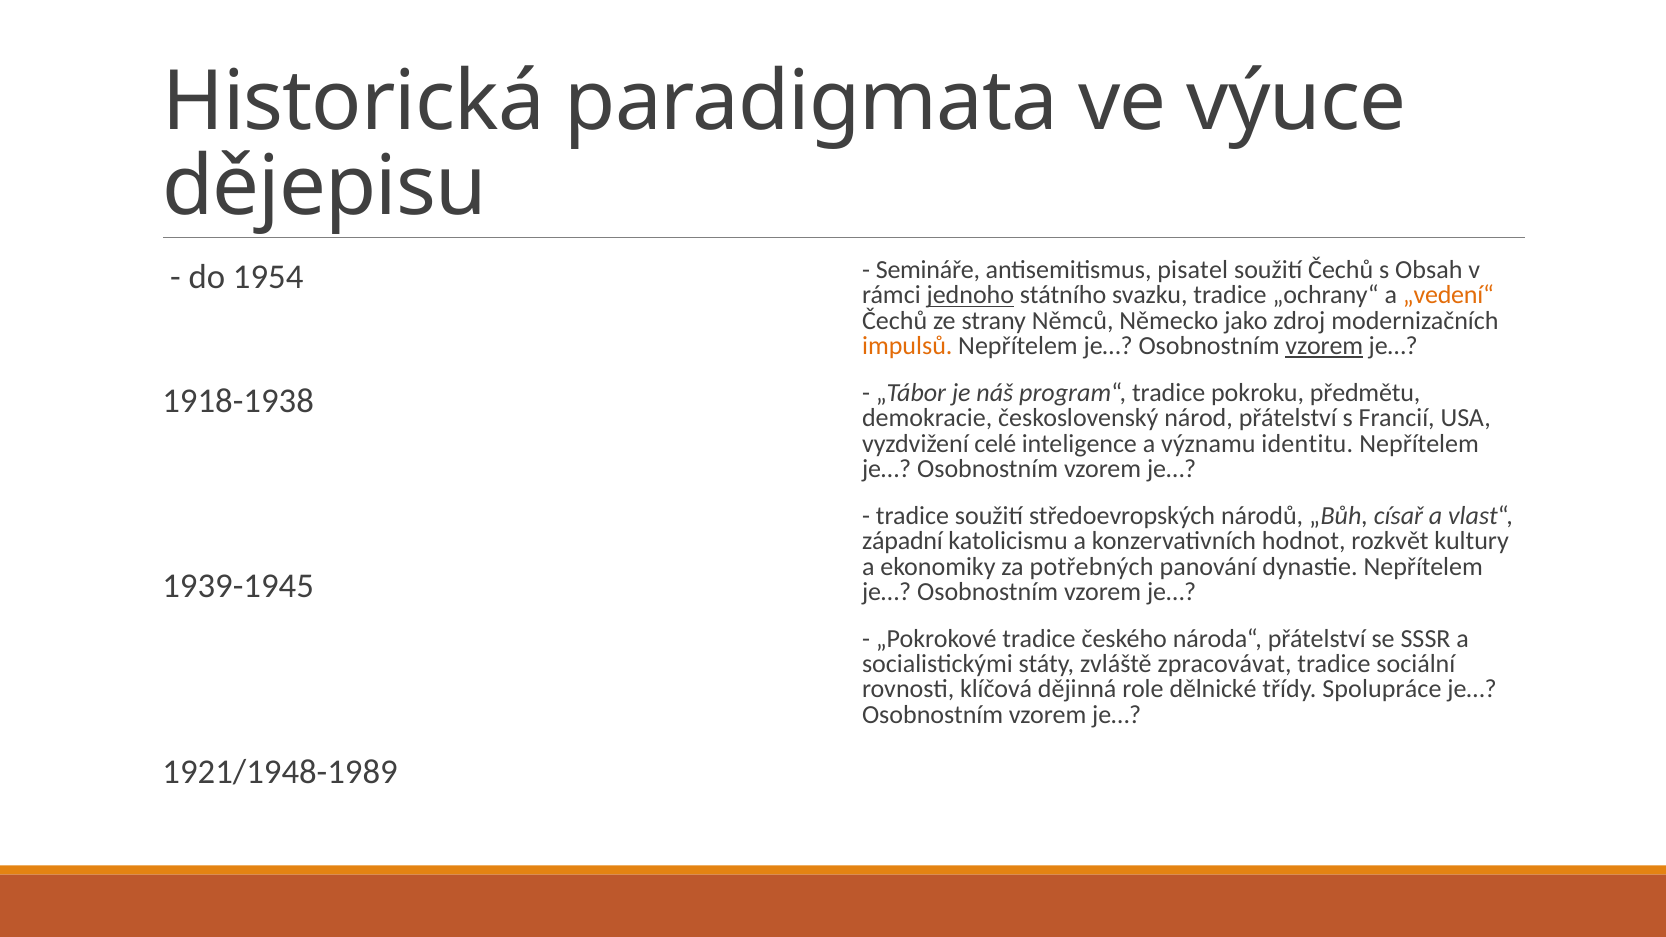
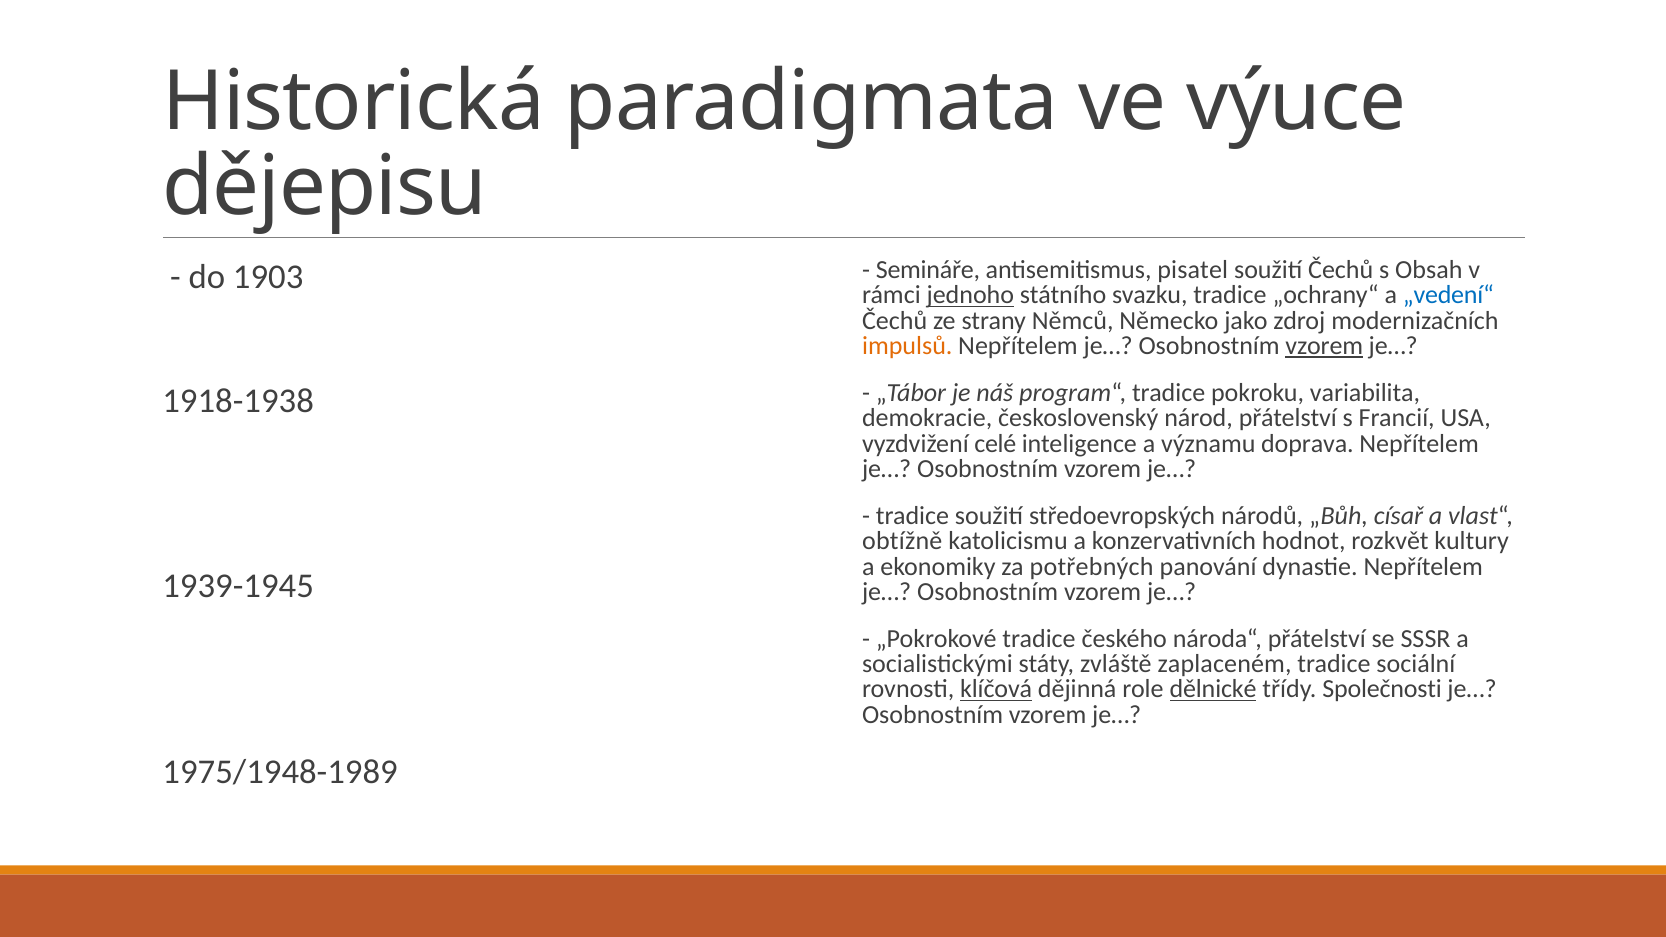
1954: 1954 -> 1903
„vedení“ colour: orange -> blue
předmětu: předmětu -> variabilita
identitu: identitu -> doprava
západní: západní -> obtížně
zpracovávat: zpracovávat -> zaplaceném
klíčová underline: none -> present
dělnické underline: none -> present
Spolupráce: Spolupráce -> Společnosti
1921/1948-1989: 1921/1948-1989 -> 1975/1948-1989
